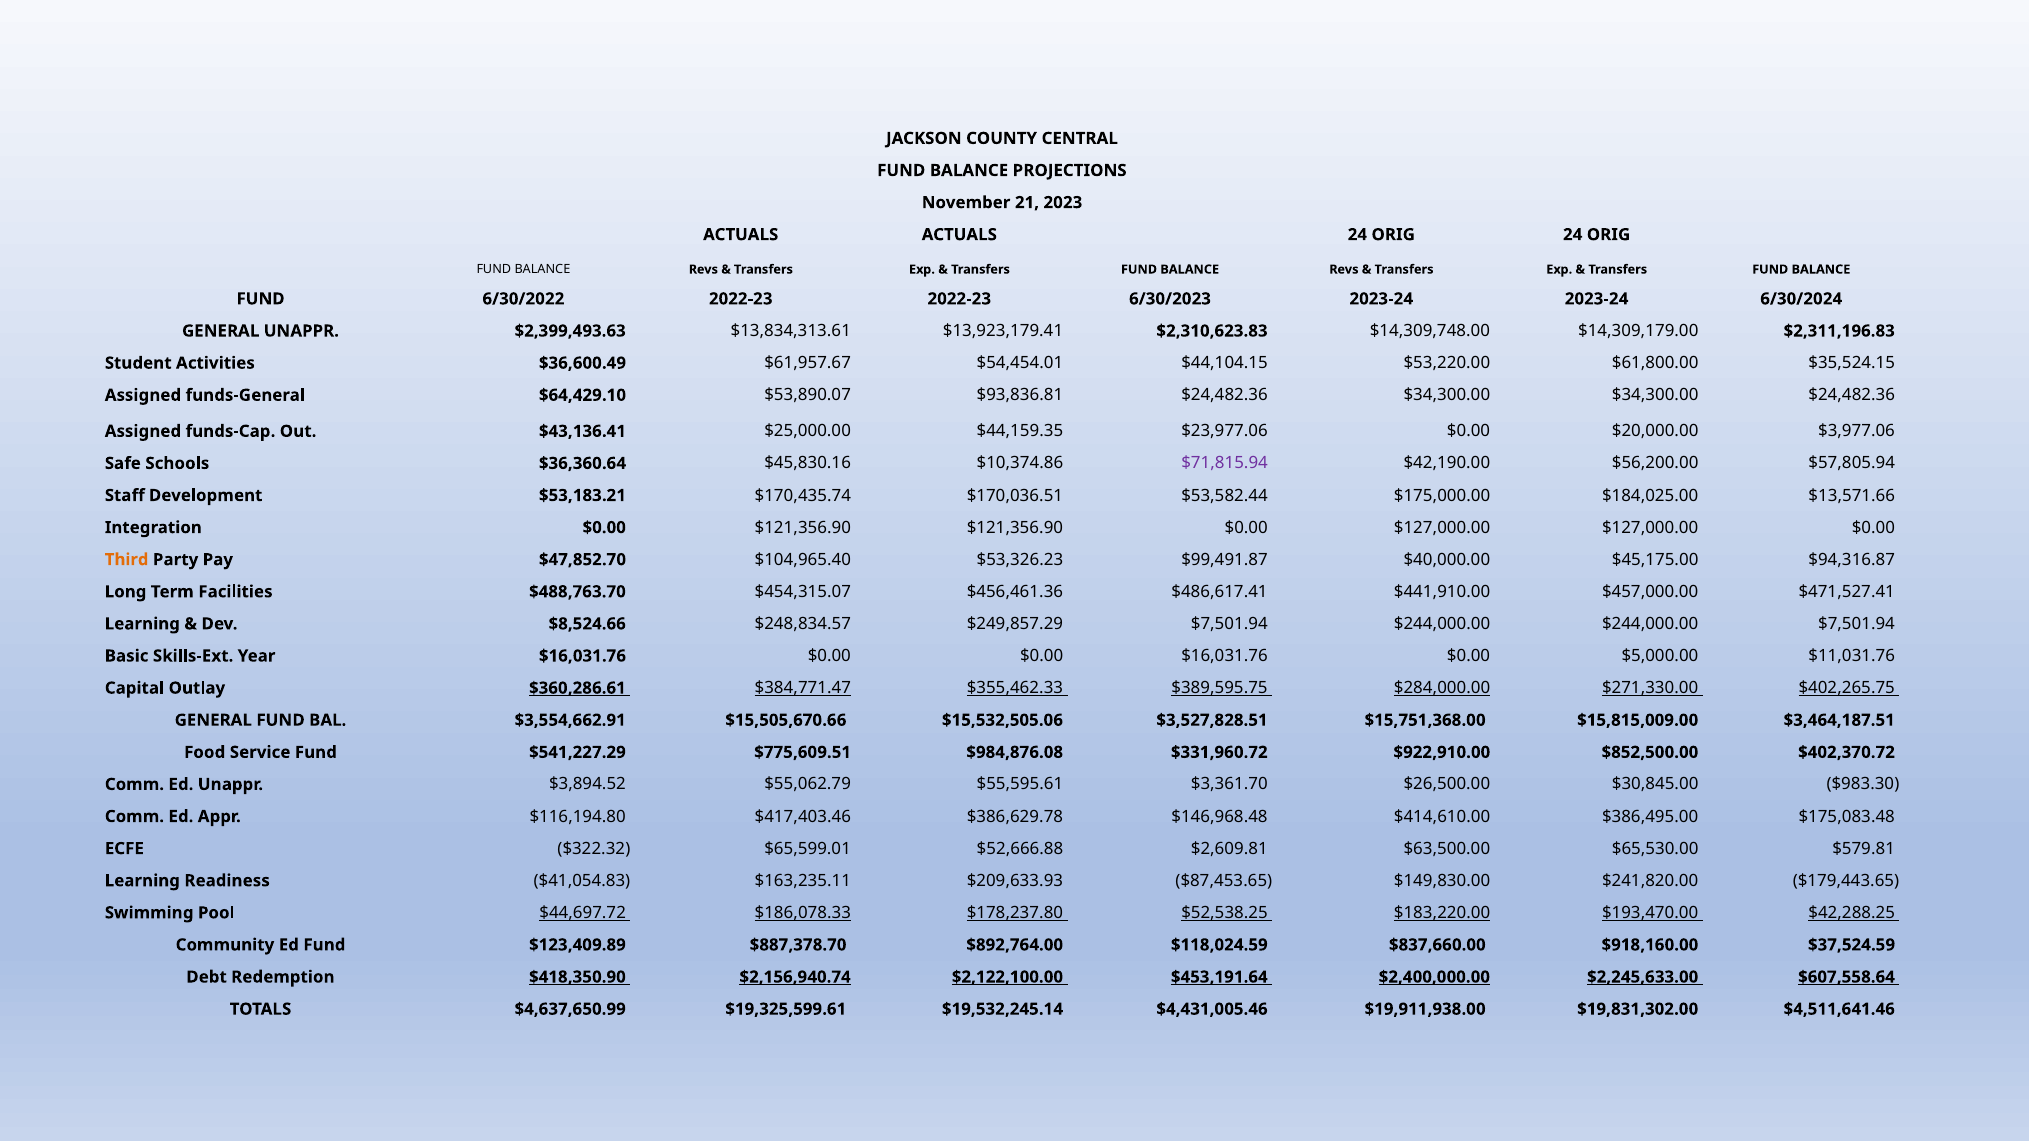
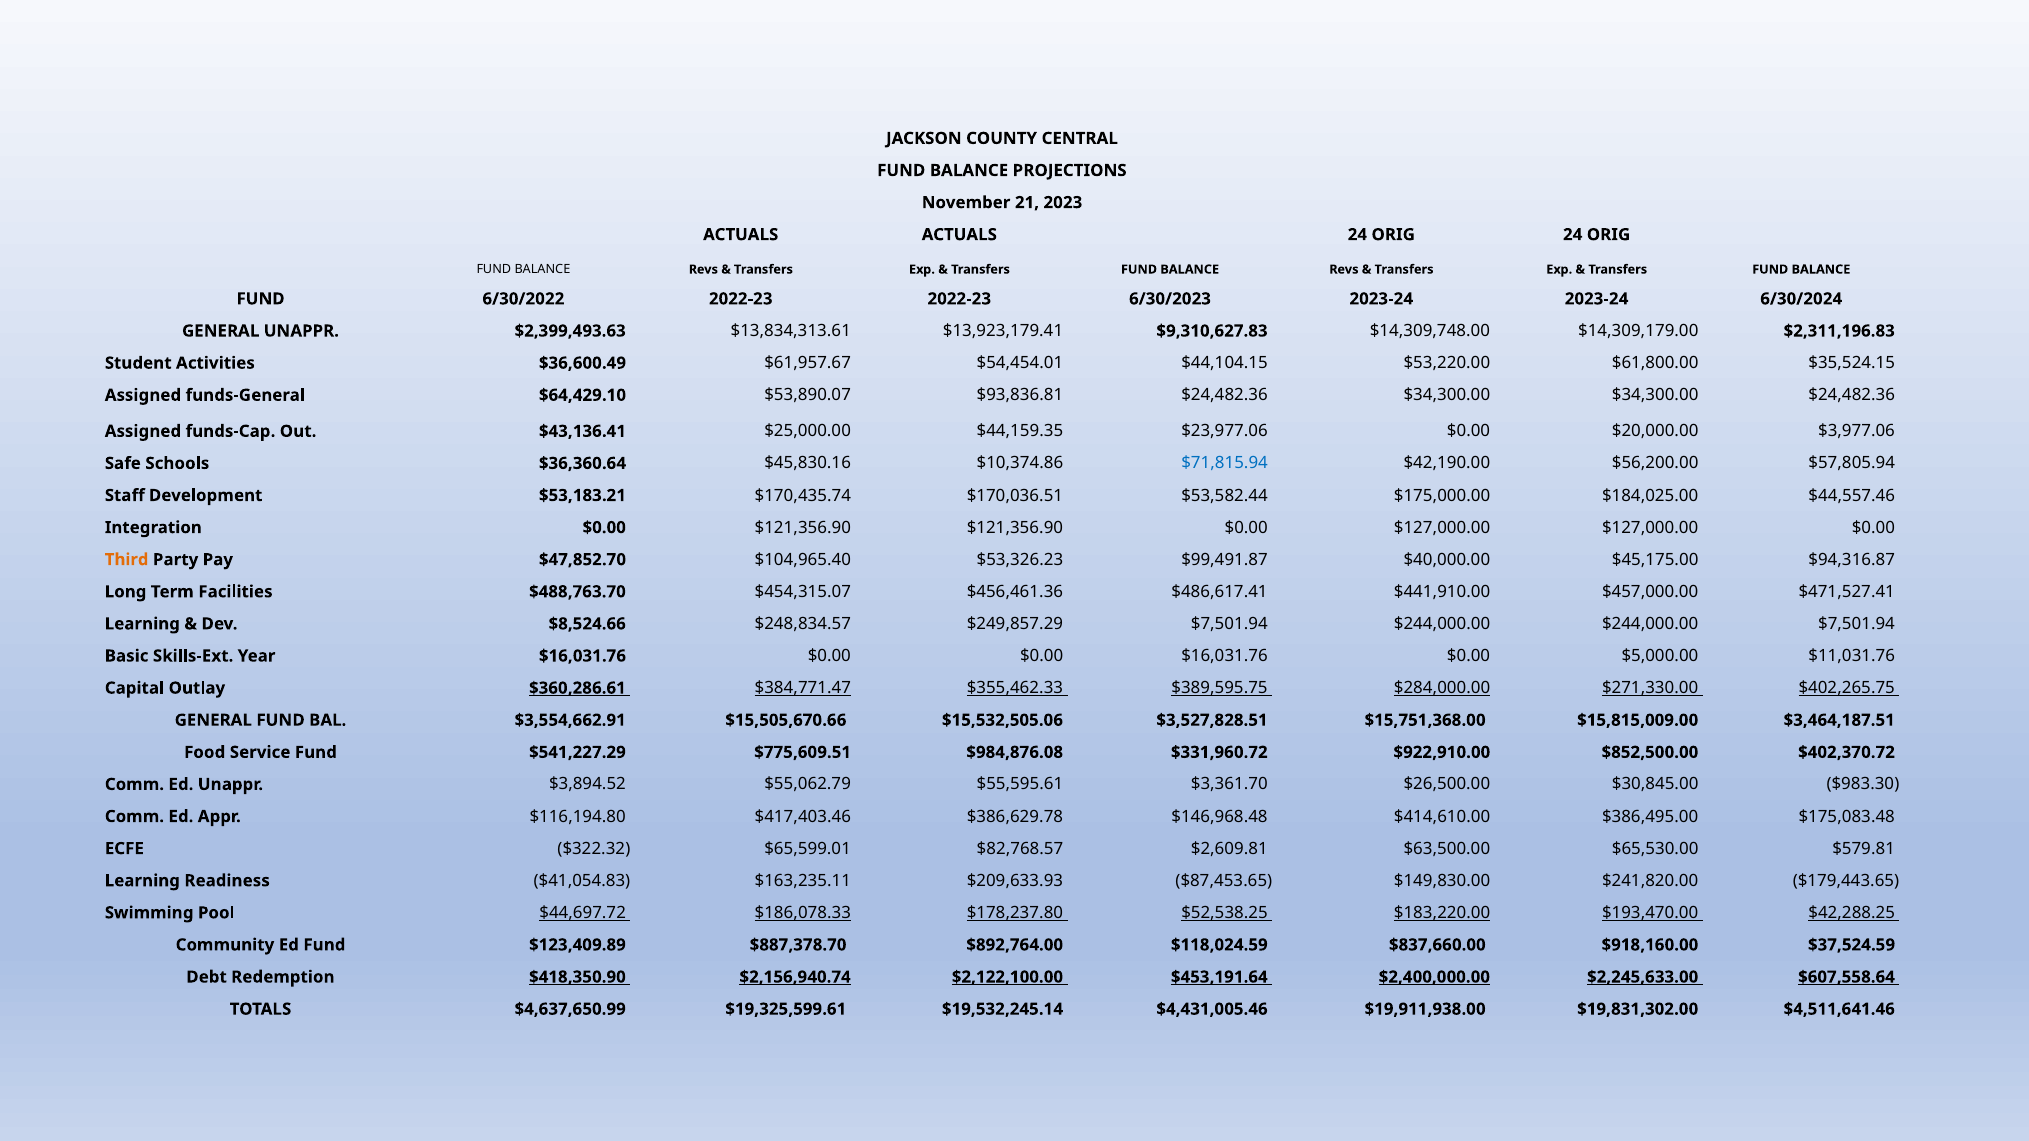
$2,310,623.83: $2,310,623.83 -> $9,310,627.83
$71,815.94 colour: purple -> blue
$13,571.66: $13,571.66 -> $44,557.46
$52,666.88: $52,666.88 -> $82,768.57
